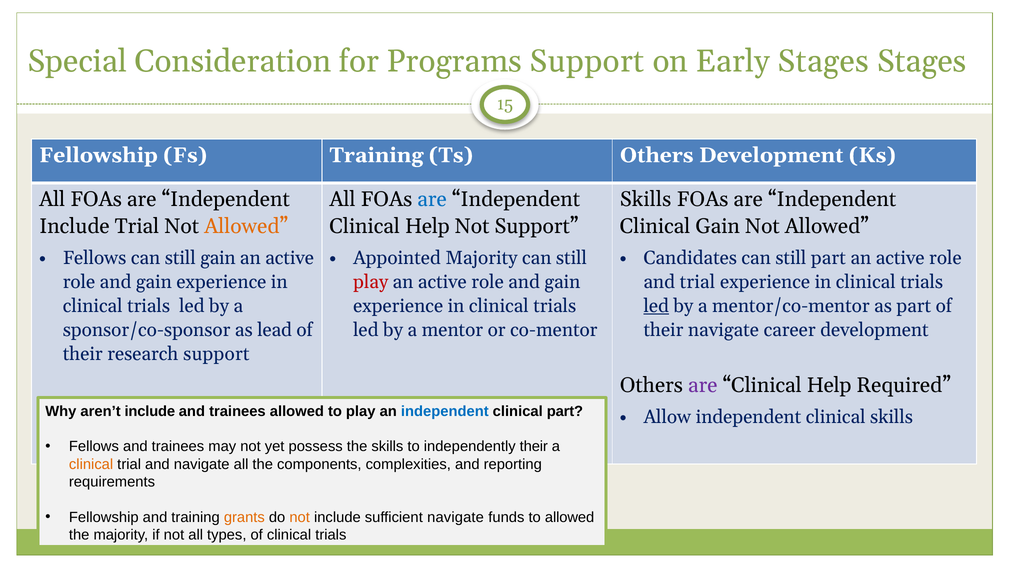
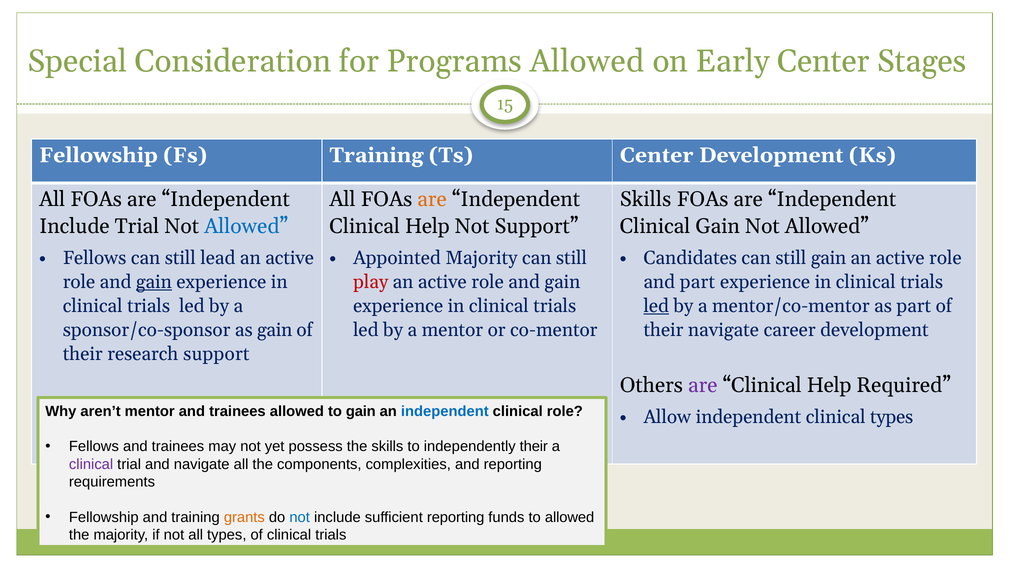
Programs Support: Support -> Allowed
Early Stages: Stages -> Center
Ts Others: Others -> Center
are at (432, 199) colour: blue -> orange
Allowed at (246, 226) colour: orange -> blue
still gain: gain -> lead
still part: part -> gain
gain at (154, 282) underline: none -> present
and trial: trial -> part
as lead: lead -> gain
aren’t include: include -> mentor
to play: play -> gain
clinical part: part -> role
clinical skills: skills -> types
clinical at (91, 464) colour: orange -> purple
not at (300, 517) colour: orange -> blue
sufficient navigate: navigate -> reporting
